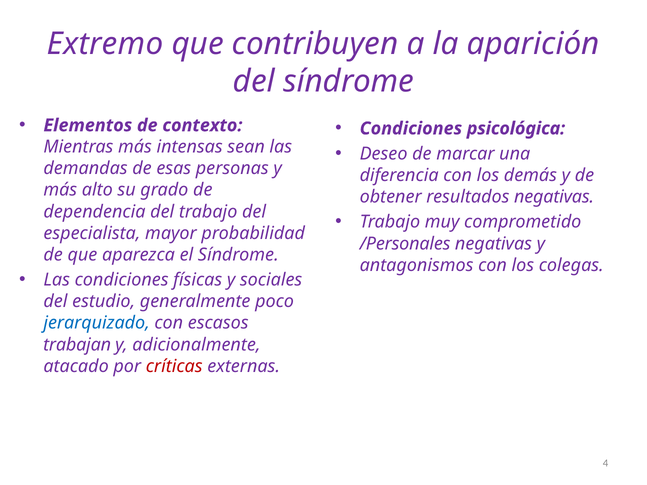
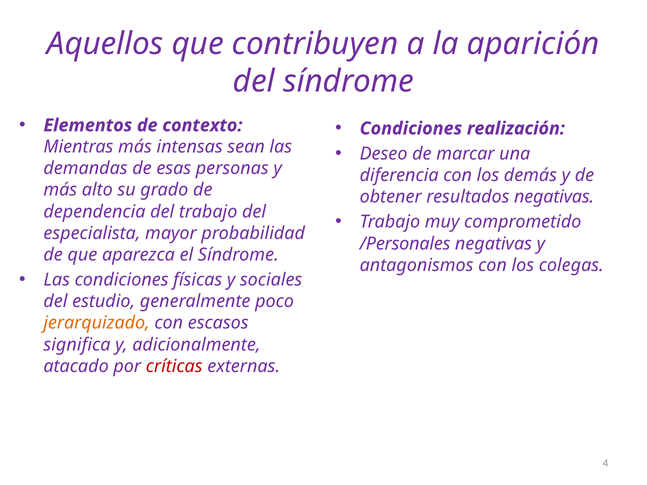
Extremo: Extremo -> Aquellos
psicológica: psicológica -> realización
jerarquizado colour: blue -> orange
trabajan: trabajan -> significa
